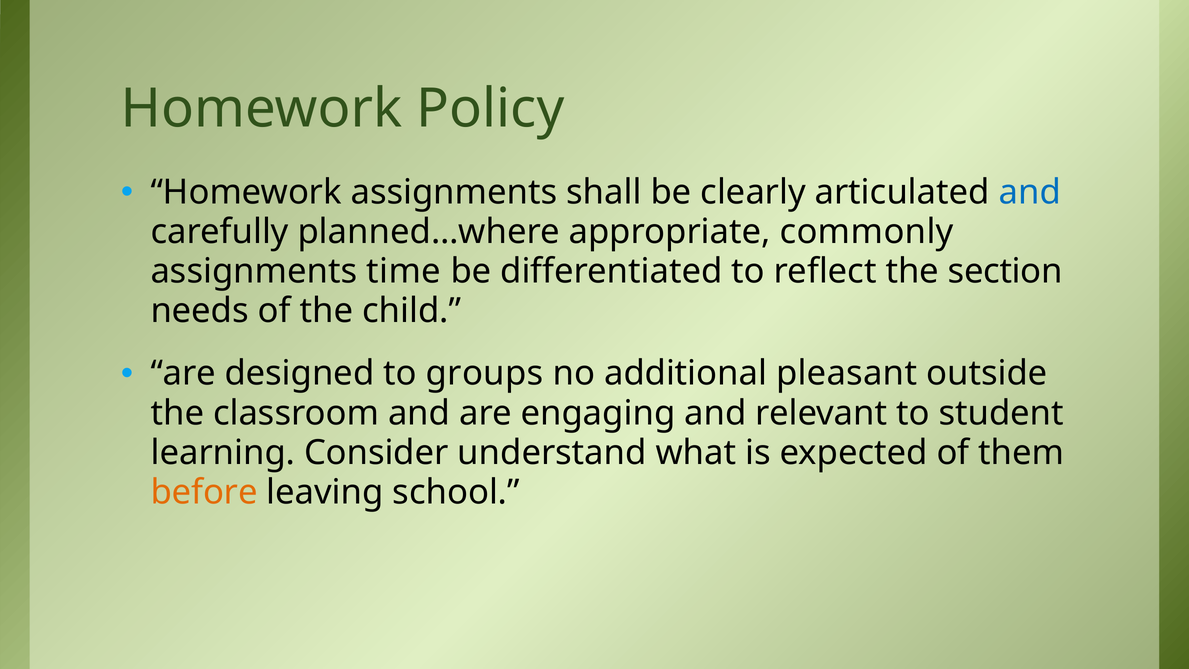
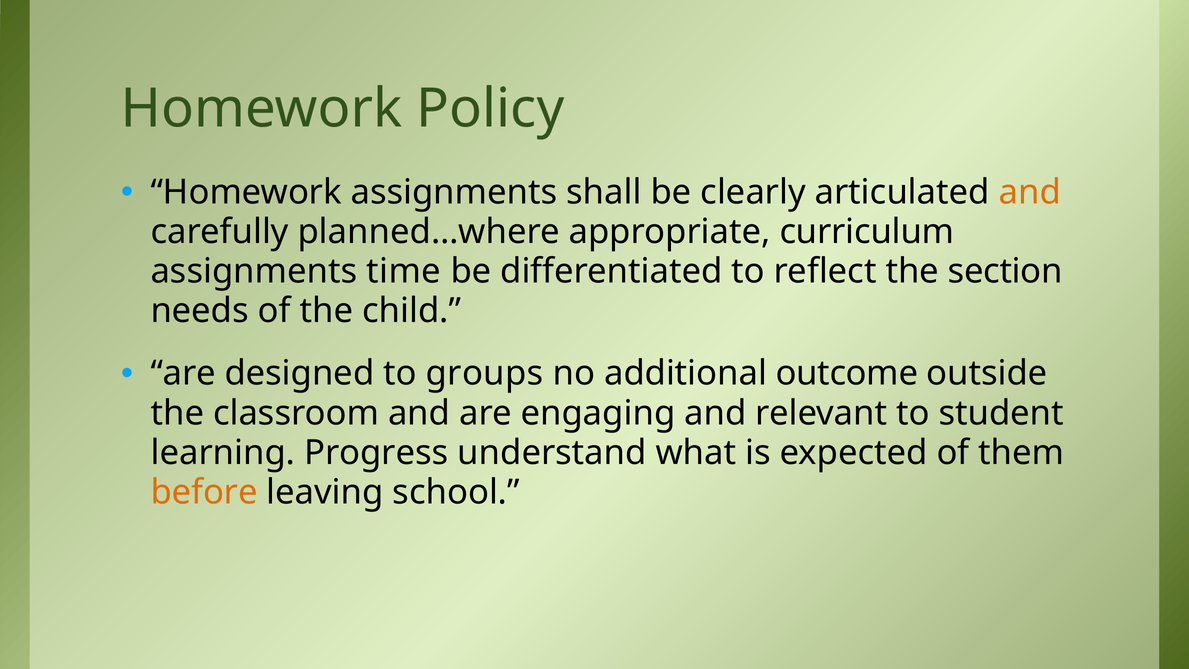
and at (1030, 192) colour: blue -> orange
commonly: commonly -> curriculum
pleasant: pleasant -> outcome
Consider: Consider -> Progress
